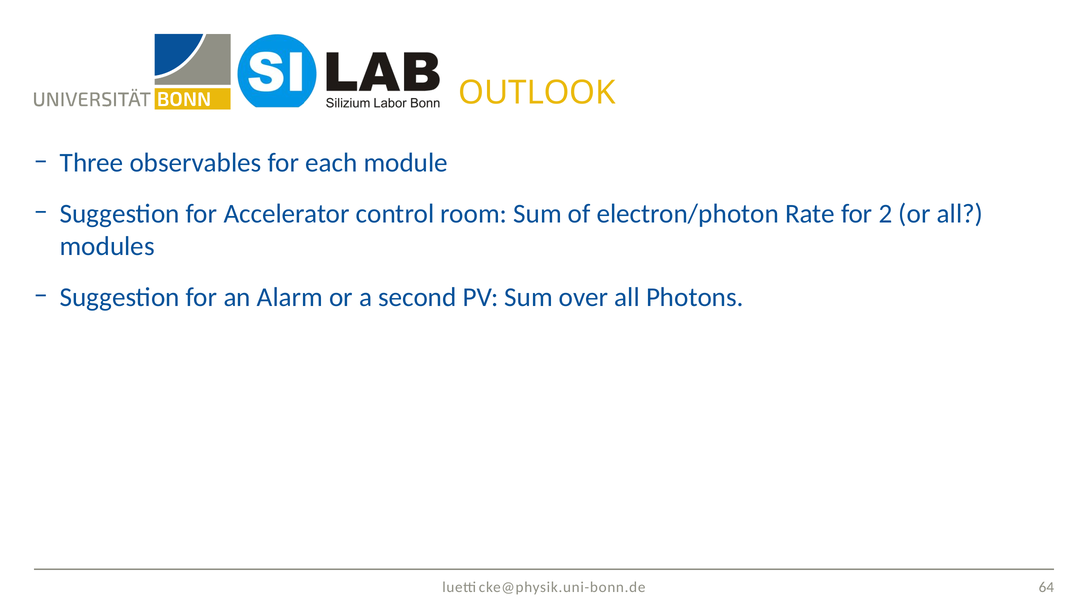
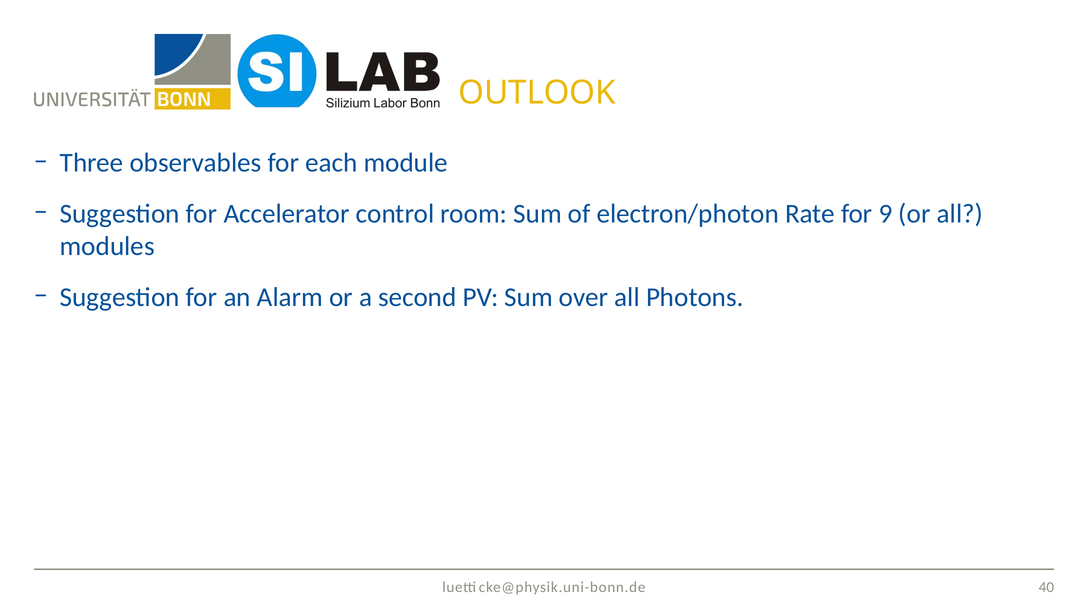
2: 2 -> 9
64: 64 -> 40
